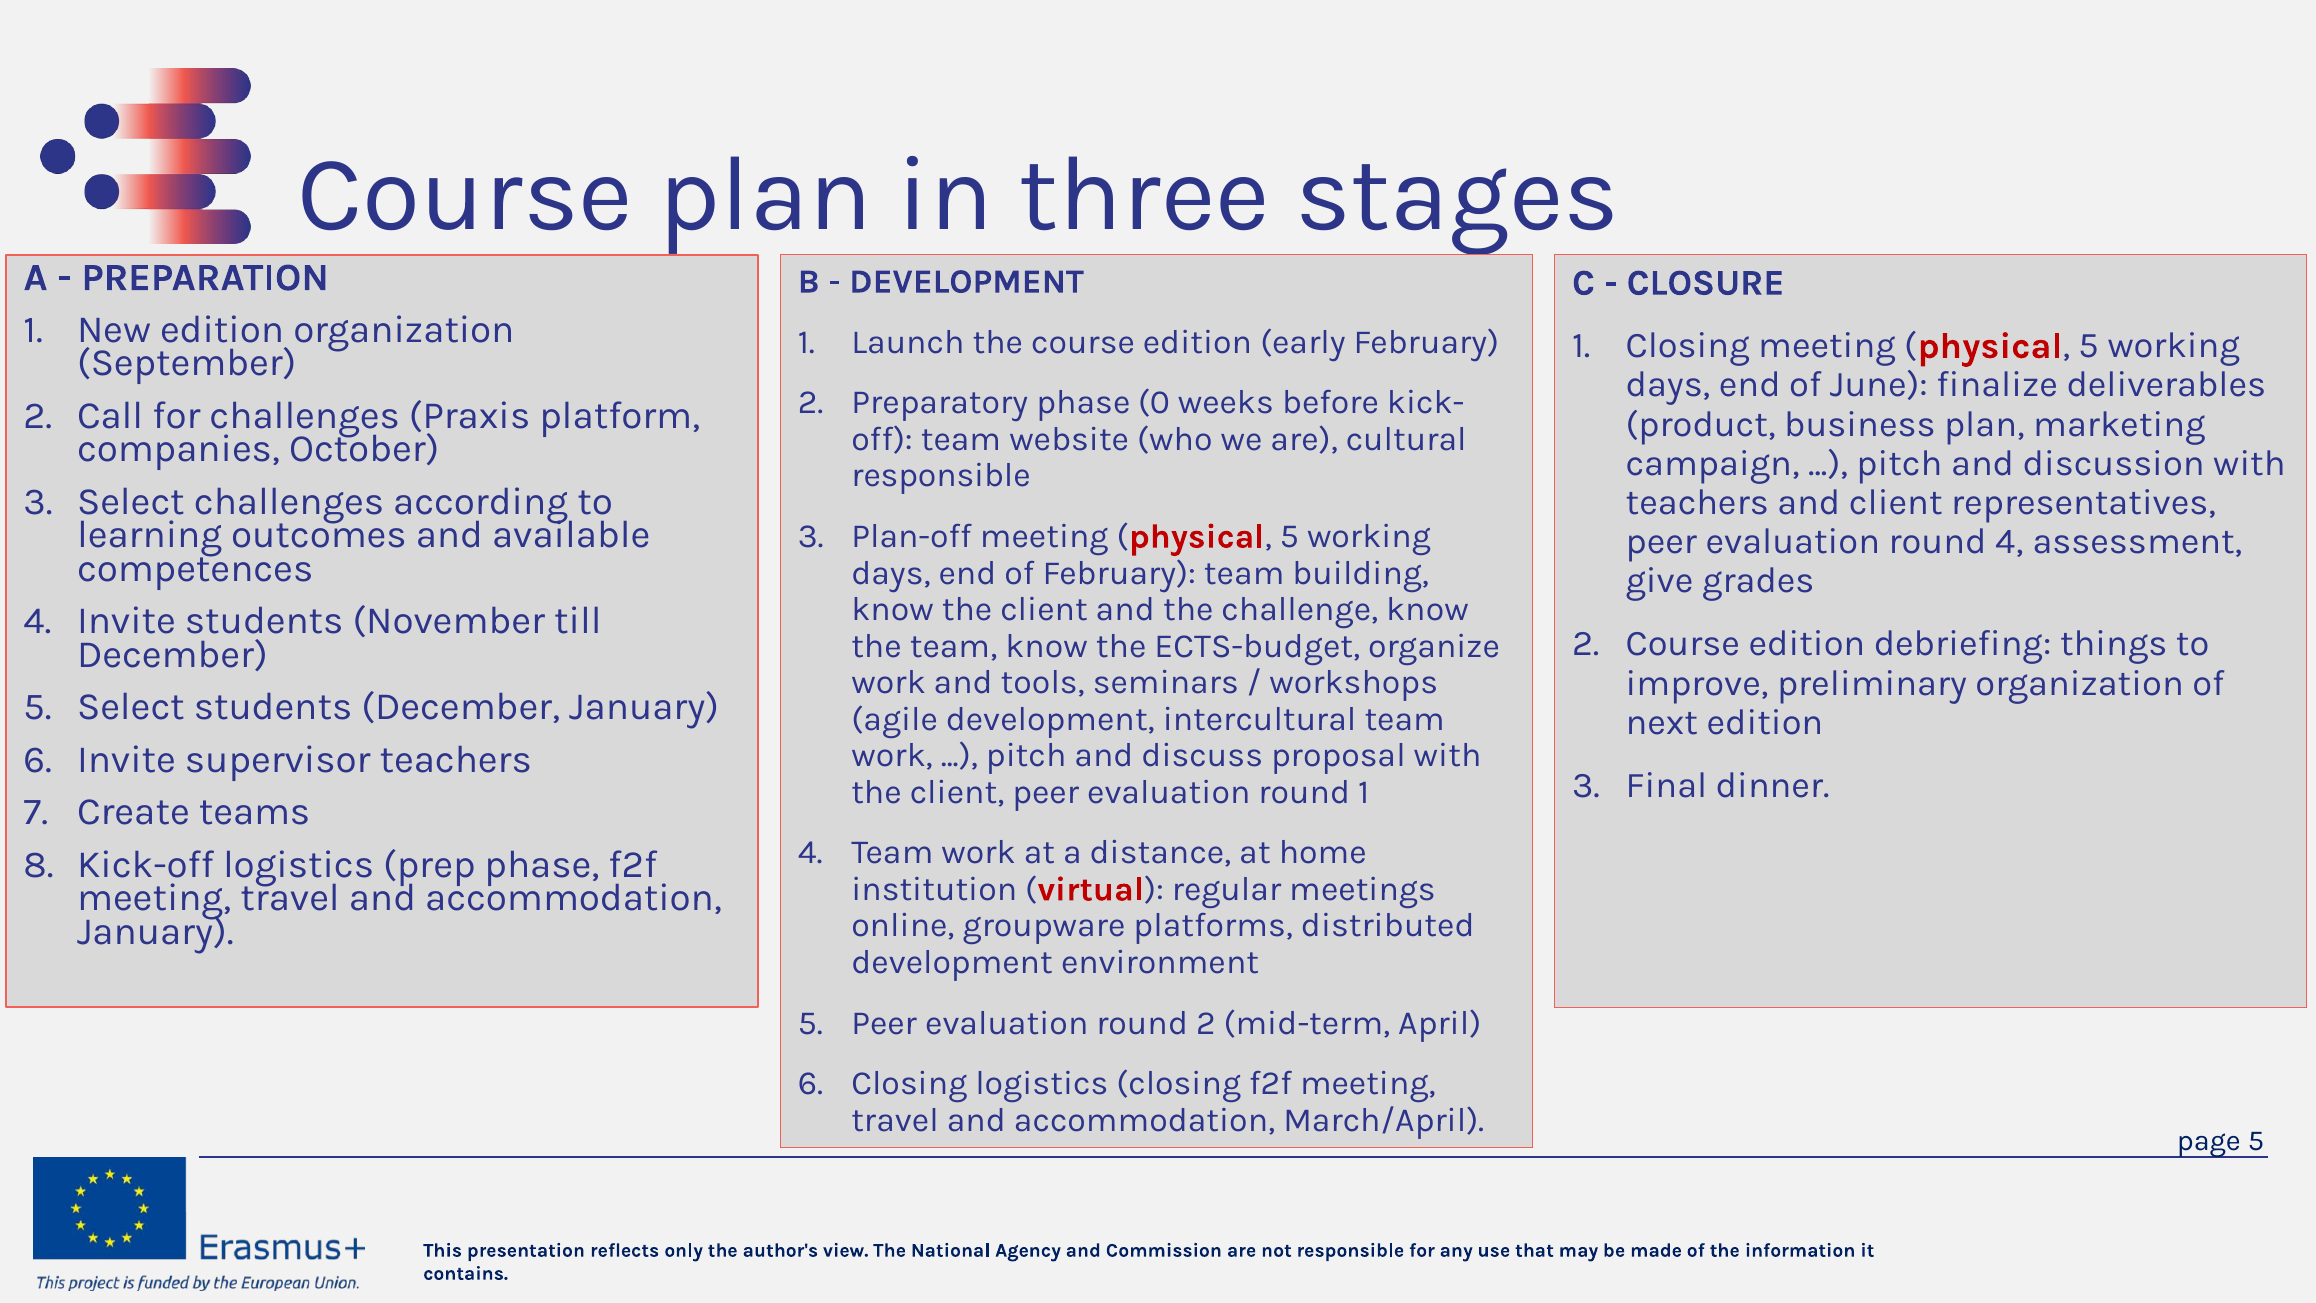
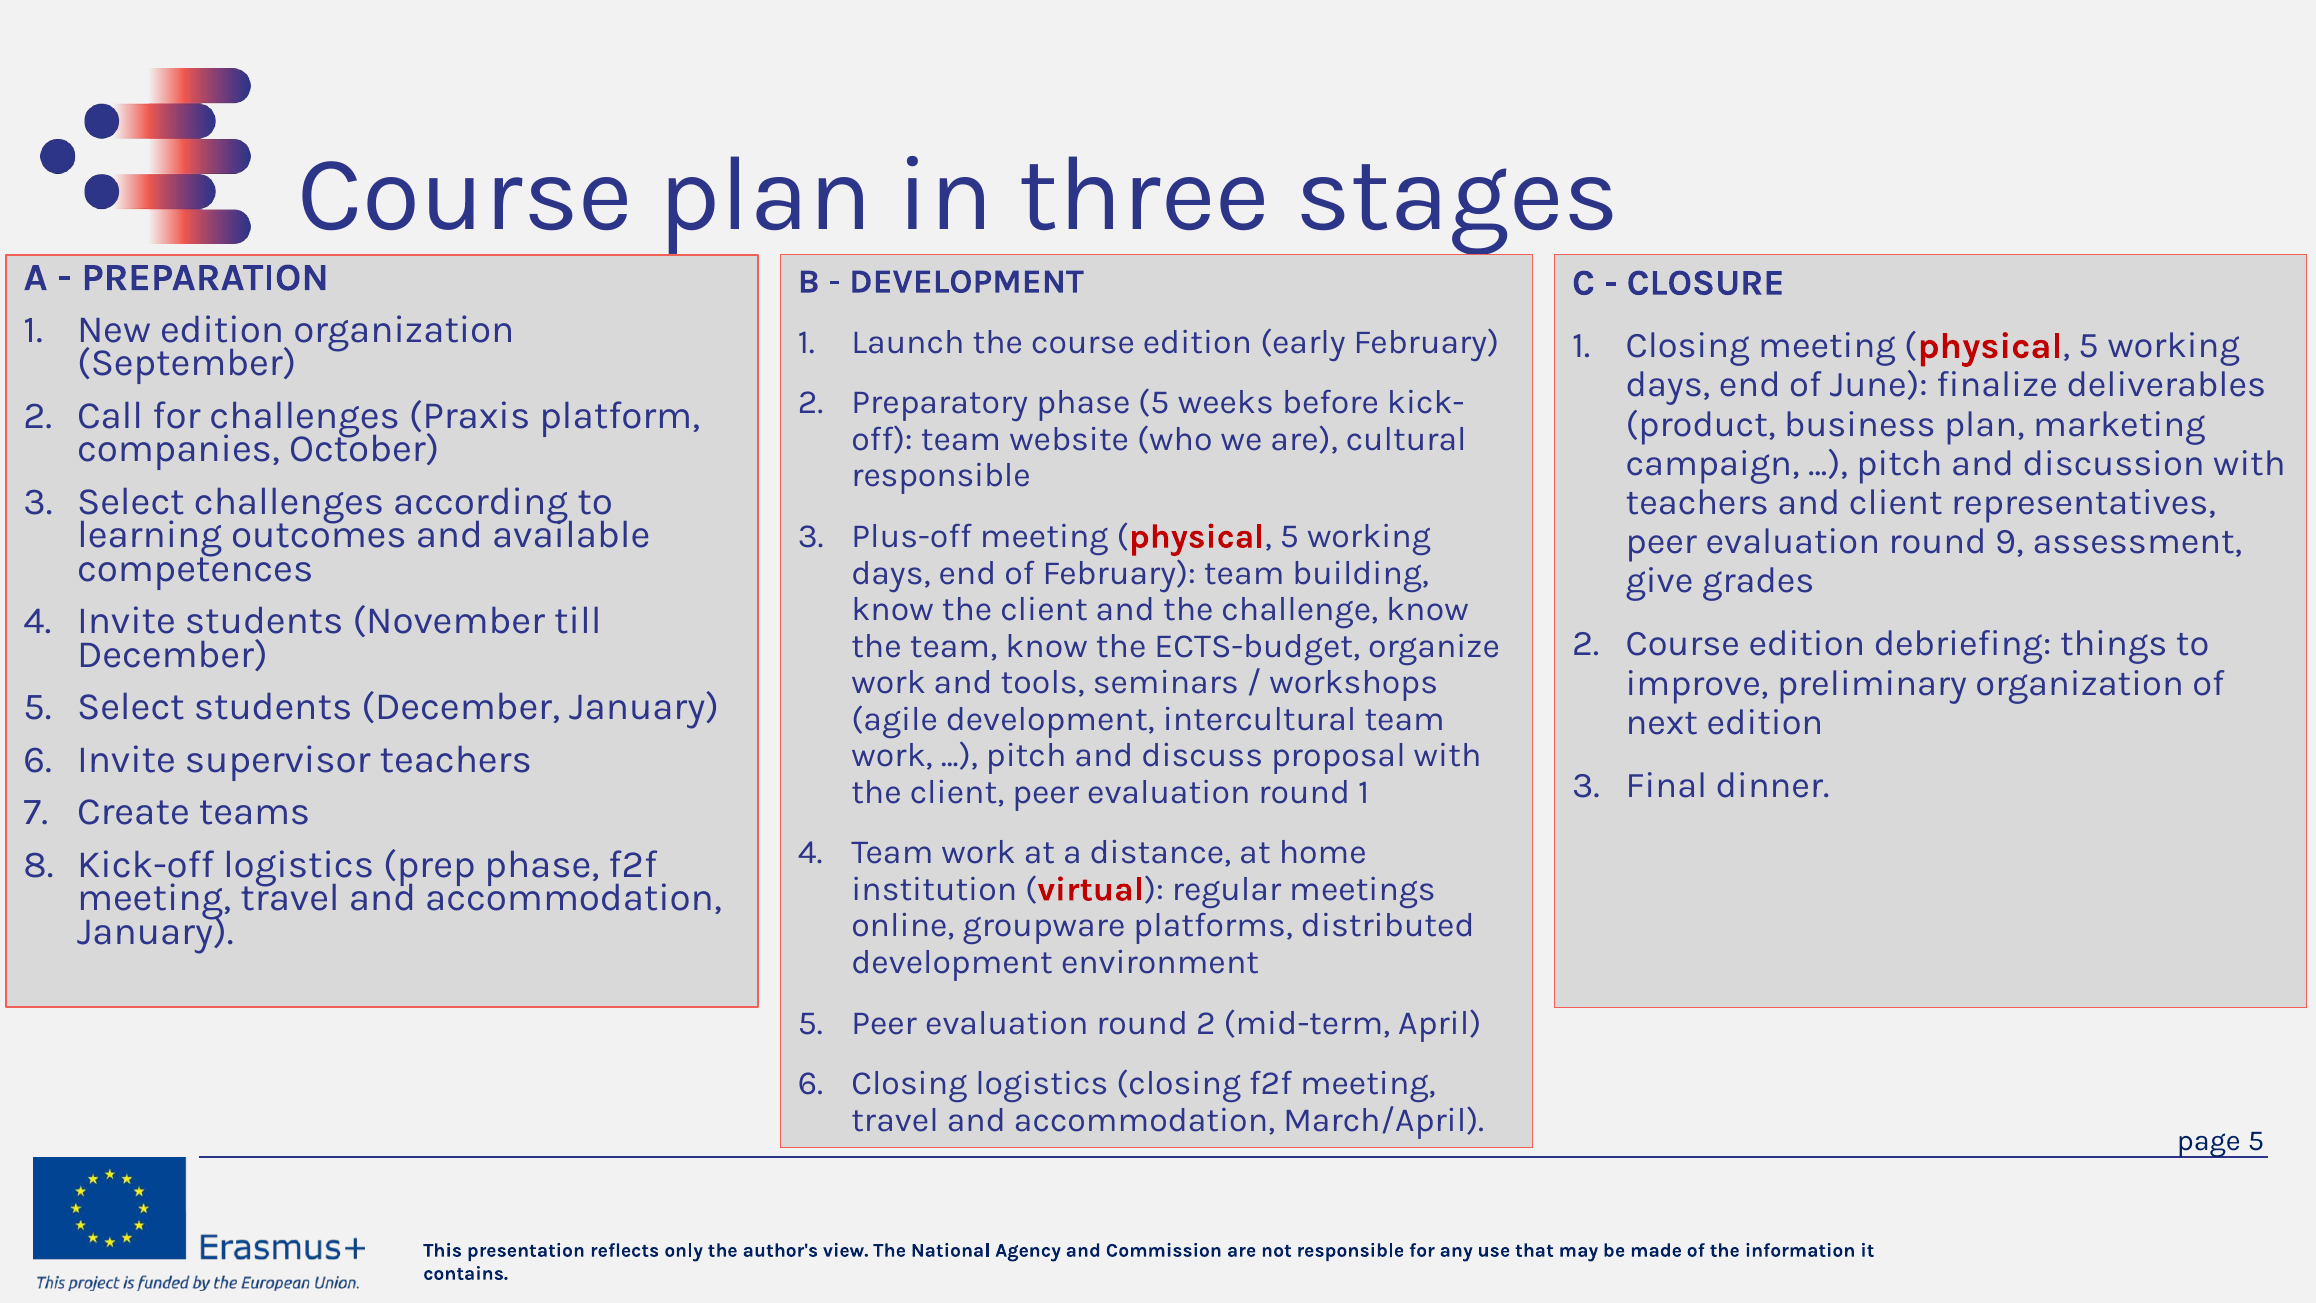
phase 0: 0 -> 5
Plan-off: Plan-off -> Plus-off
round 4: 4 -> 9
